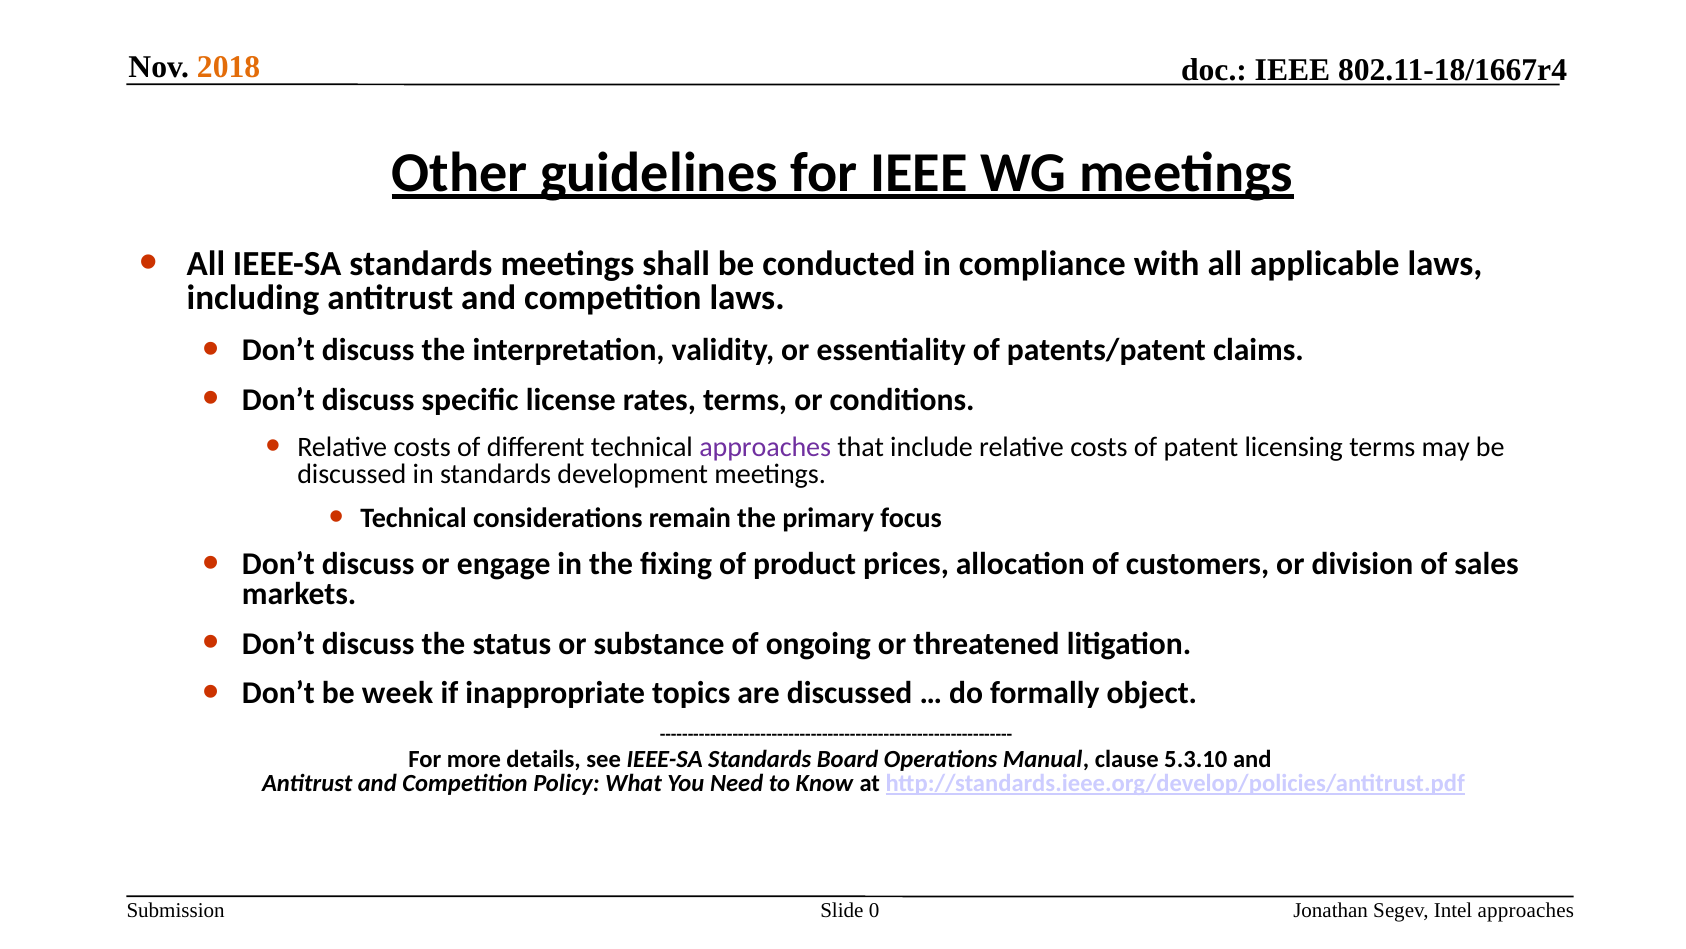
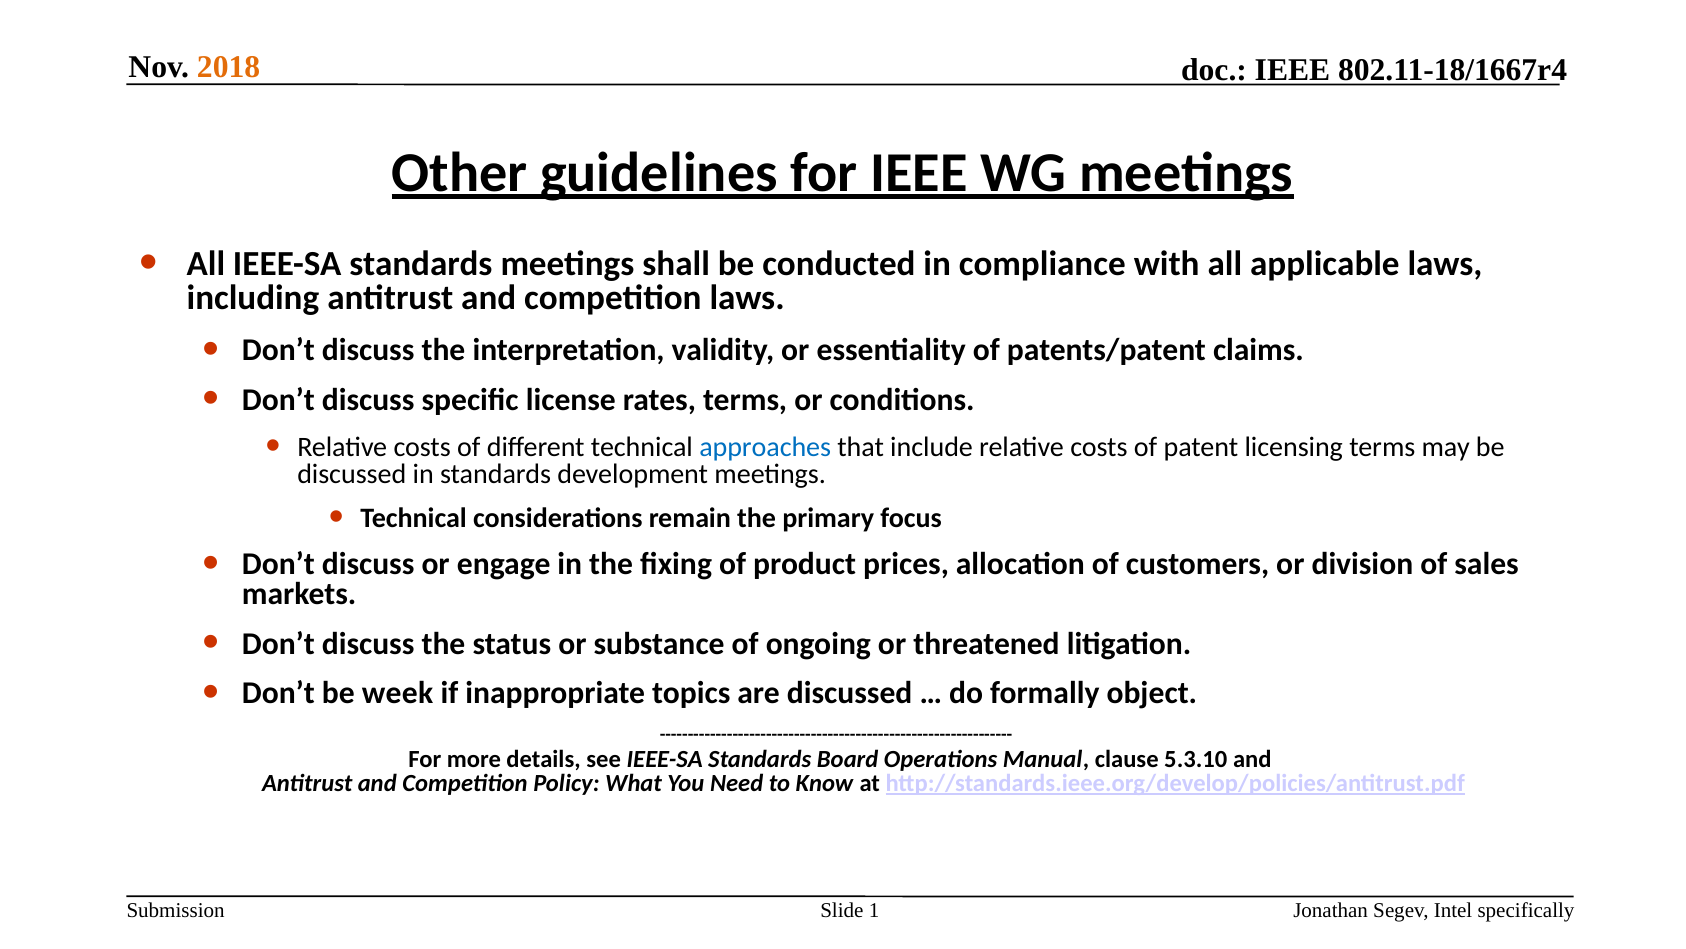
approaches at (765, 447) colour: purple -> blue
0: 0 -> 1
Intel approaches: approaches -> specifically
